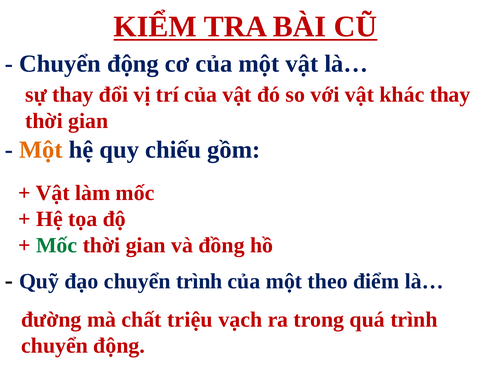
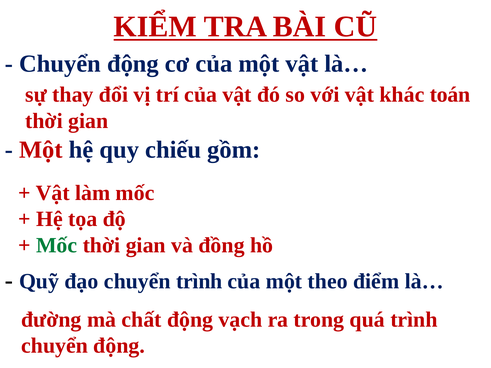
khác thay: thay -> toán
Một at (41, 150) colour: orange -> red
chất triệu: triệu -> động
